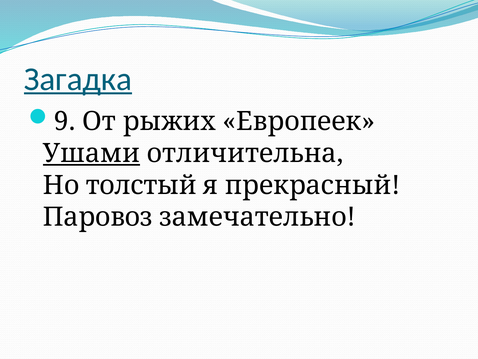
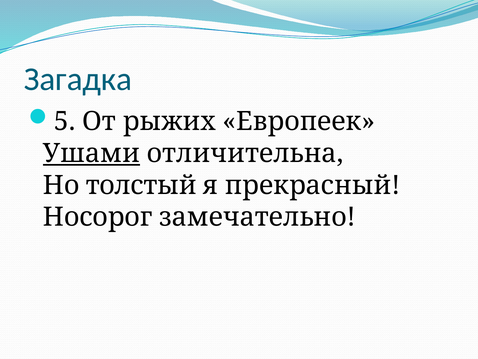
Загадка underline: present -> none
9: 9 -> 5
Паровоз: Паровоз -> Носорог
